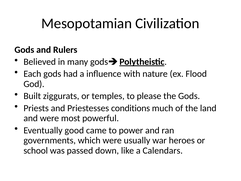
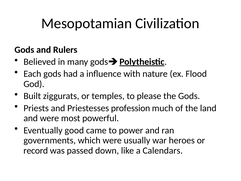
conditions: conditions -> profession
school: school -> record
